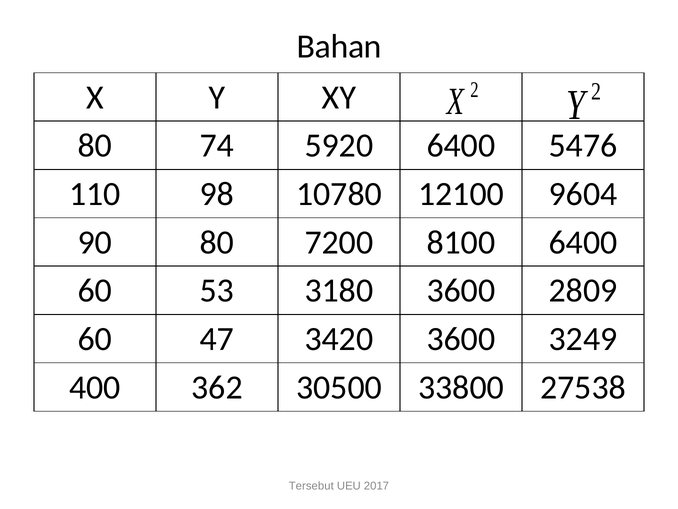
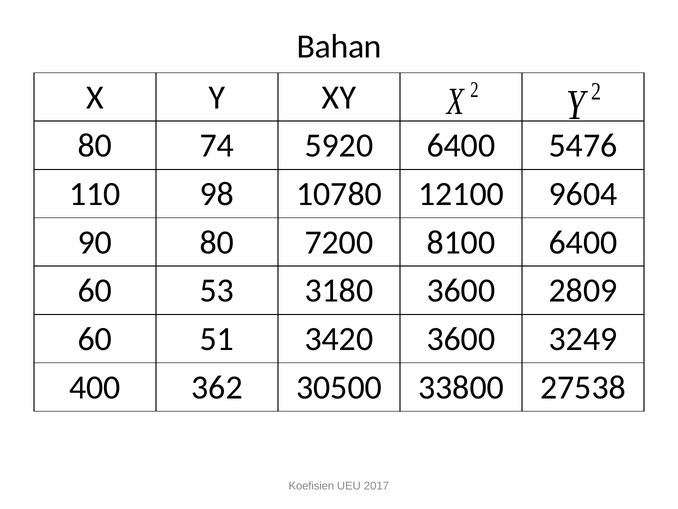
47: 47 -> 51
Tersebut: Tersebut -> Koefisien
